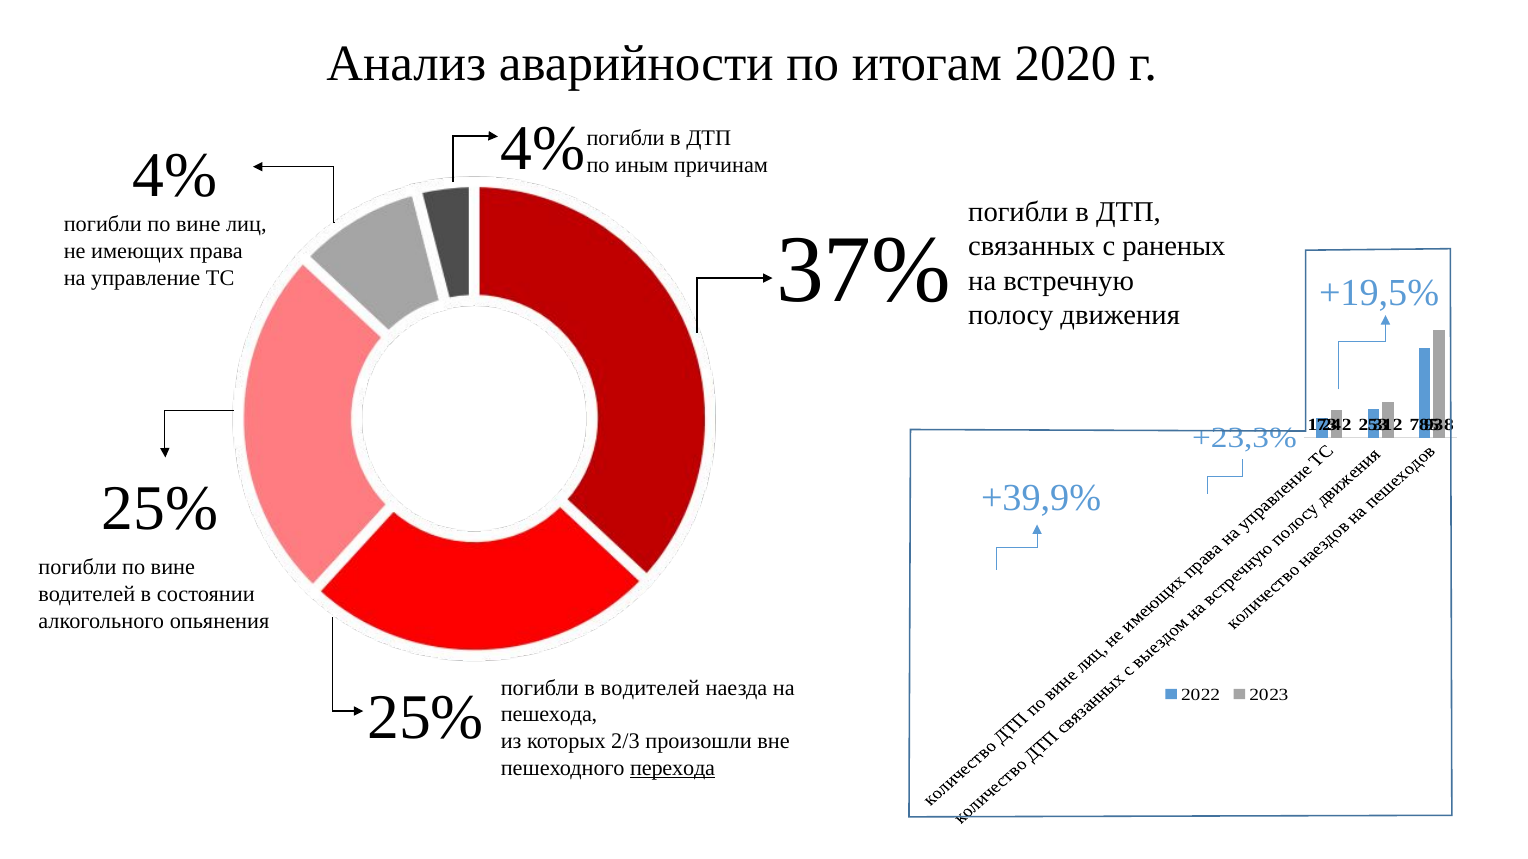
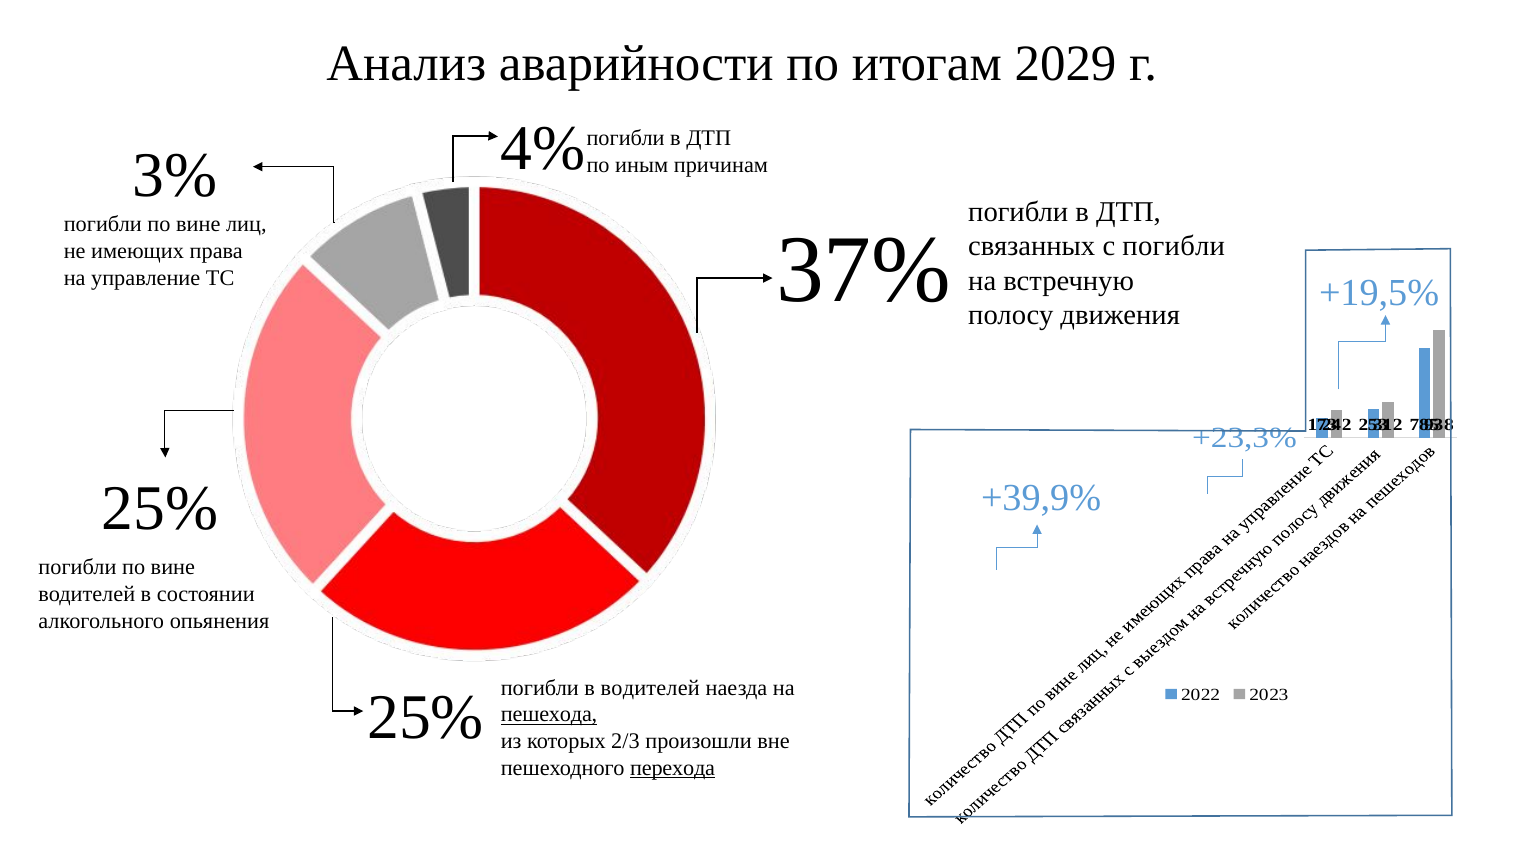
2020: 2020 -> 2029
4% at (175, 175): 4% -> 3%
с раненых: раненых -> погибли
пешехода underline: none -> present
